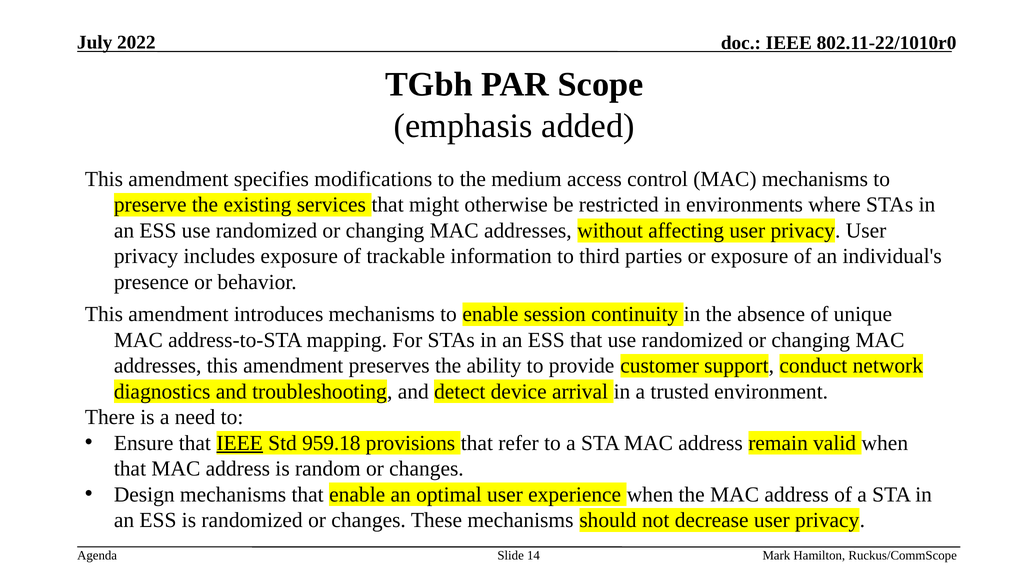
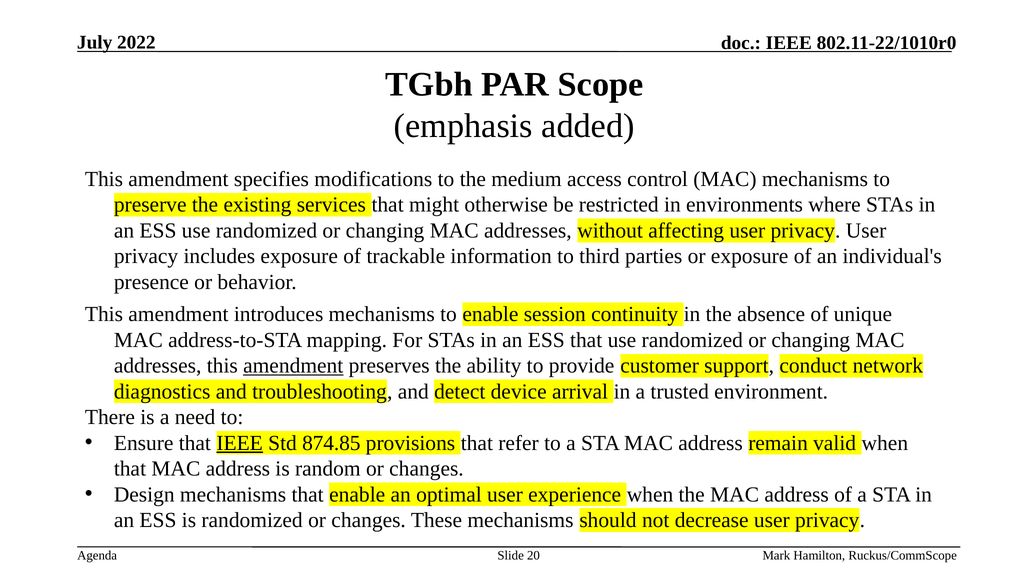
amendment at (293, 366) underline: none -> present
959.18: 959.18 -> 874.85
14: 14 -> 20
